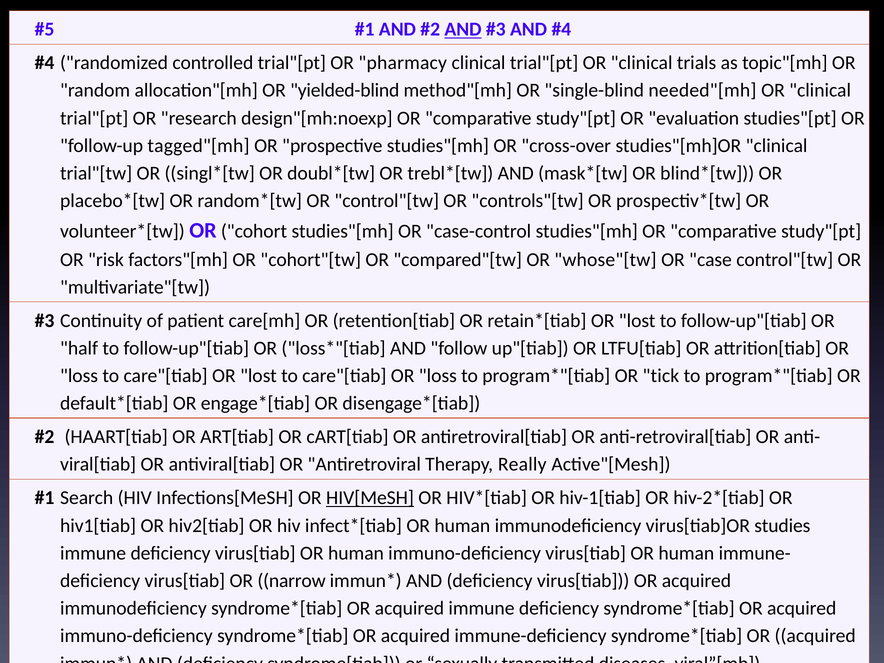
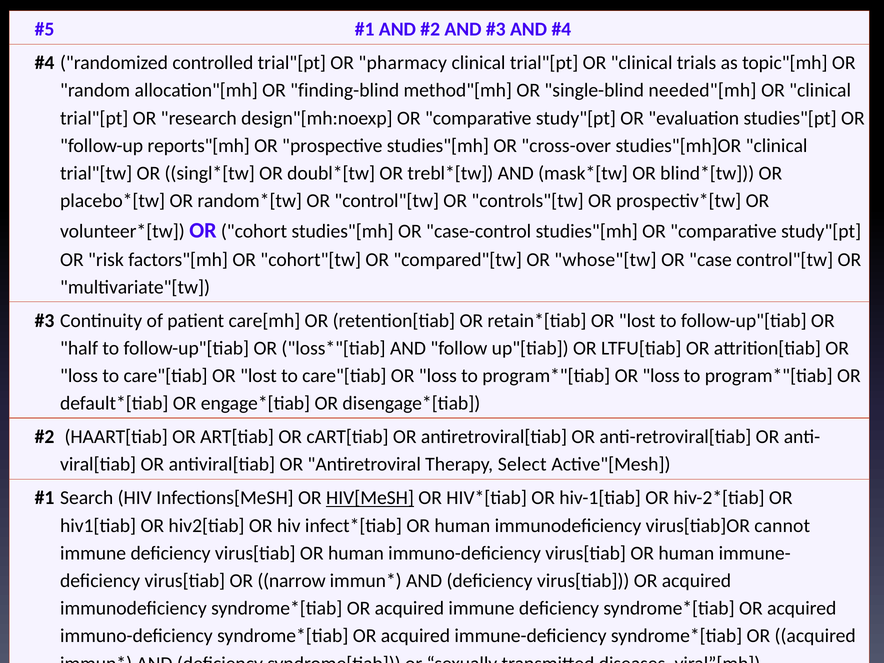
AND at (463, 29) underline: present -> none
yielded-blind: yielded-blind -> finding-blind
tagged"[mh: tagged"[mh -> reports"[mh
tick at (661, 376): tick -> loss
Really: Really -> Select
studies: studies -> cannot
